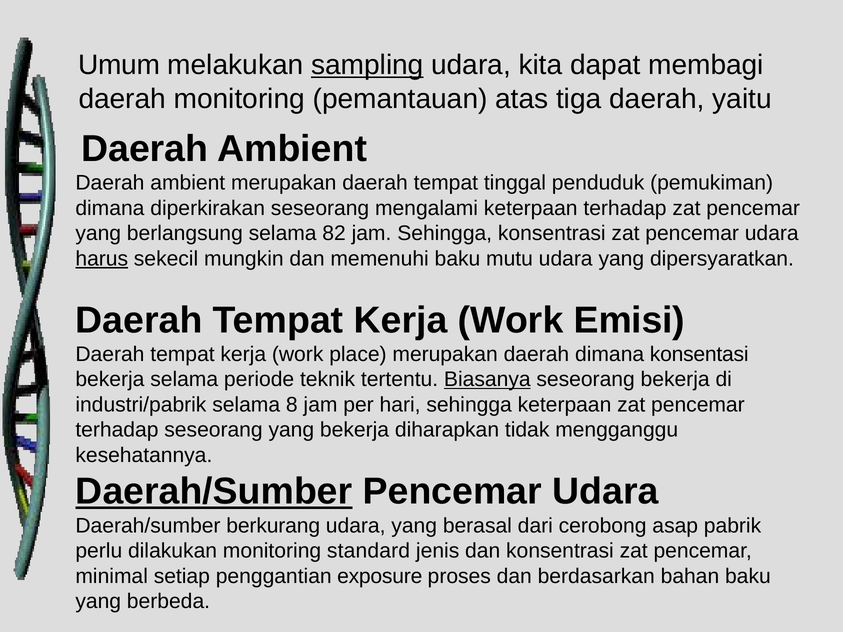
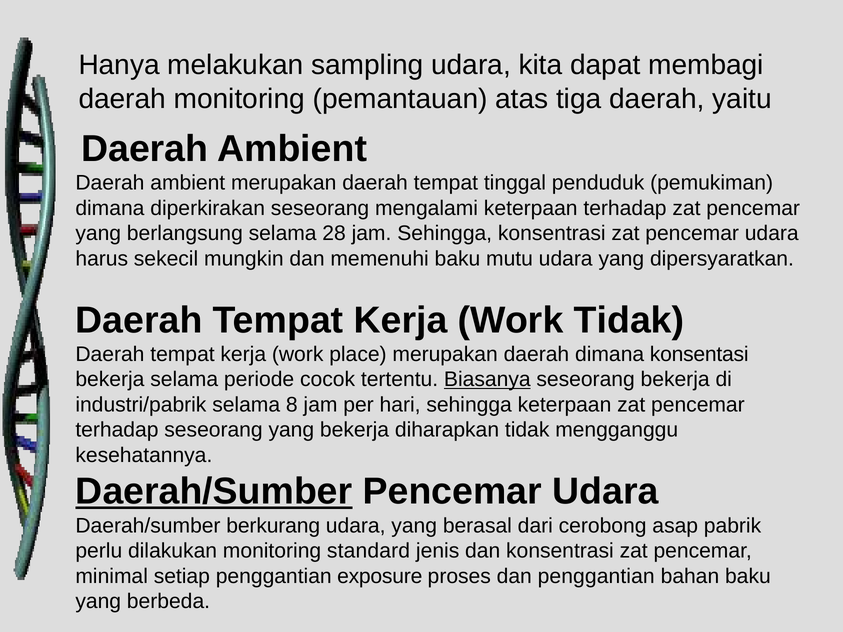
Umum: Umum -> Hanya
sampling underline: present -> none
82: 82 -> 28
harus underline: present -> none
Work Emisi: Emisi -> Tidak
teknik: teknik -> cocok
dan berdasarkan: berdasarkan -> penggantian
